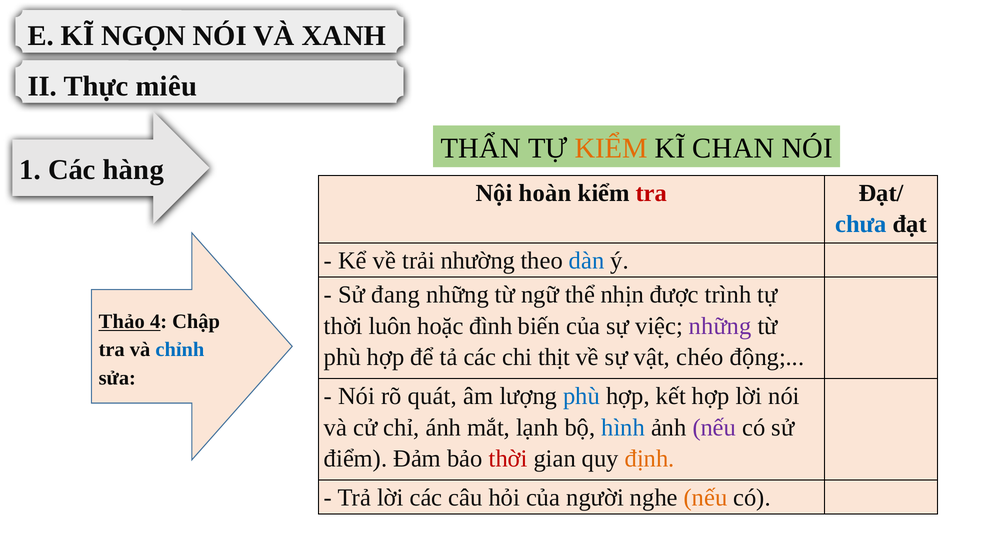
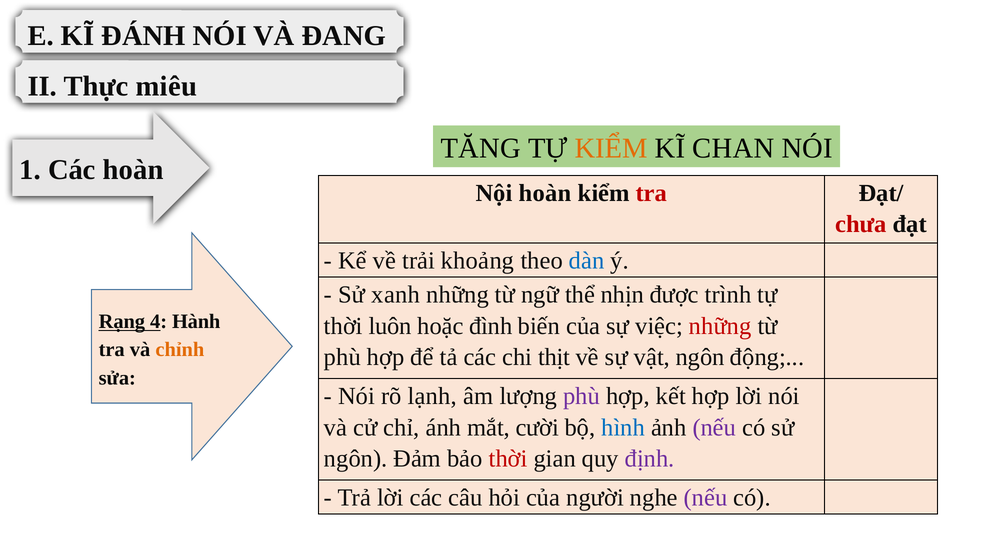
NGỌN: NGỌN -> ĐÁNH
XANH: XANH -> ĐANG
THẨN: THẨN -> TĂNG
Các hàng: hàng -> hoàn
chưa colour: blue -> red
nhường: nhường -> khoảng
đang: đang -> xanh
Thảo: Thảo -> Rạng
Chập: Chập -> Hành
những at (720, 326) colour: purple -> red
chỉnh colour: blue -> orange
vật chéo: chéo -> ngôn
quát: quát -> lạnh
phù at (582, 396) colour: blue -> purple
lạnh: lạnh -> cười
điểm at (356, 459): điểm -> ngôn
định colour: orange -> purple
nếu at (705, 498) colour: orange -> purple
